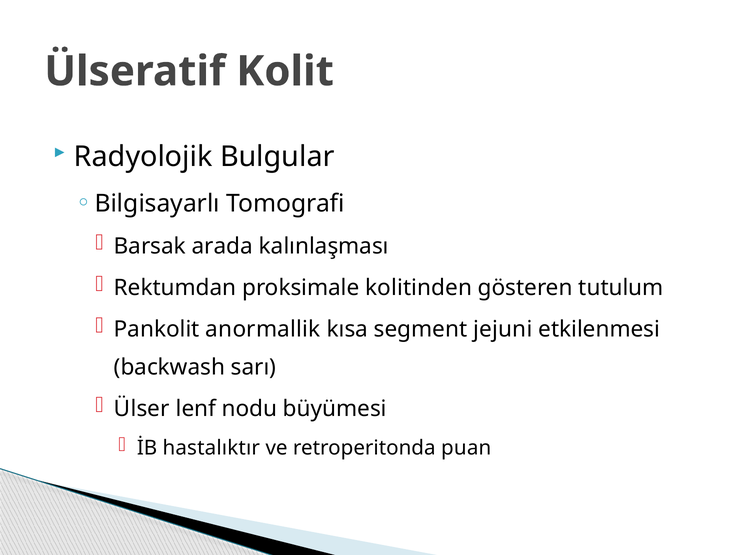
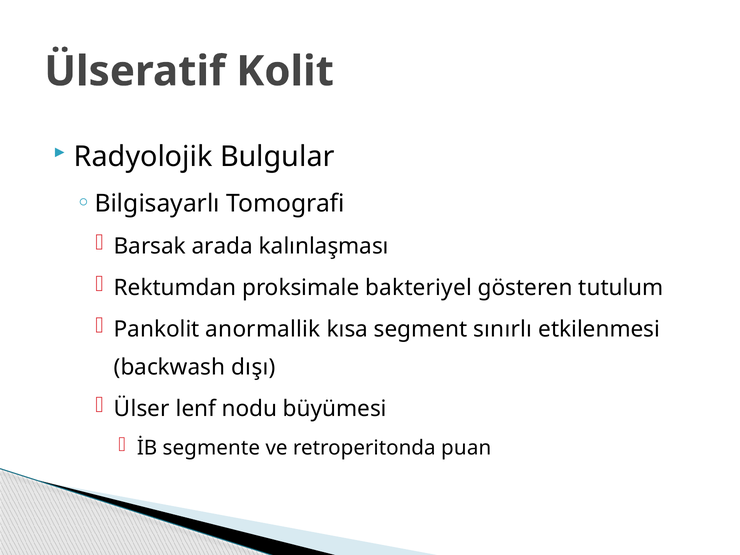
kolitinden: kolitinden -> bakteriyel
jejuni: jejuni -> sınırlı
sarı: sarı -> dışı
hastalıktır: hastalıktır -> segmente
